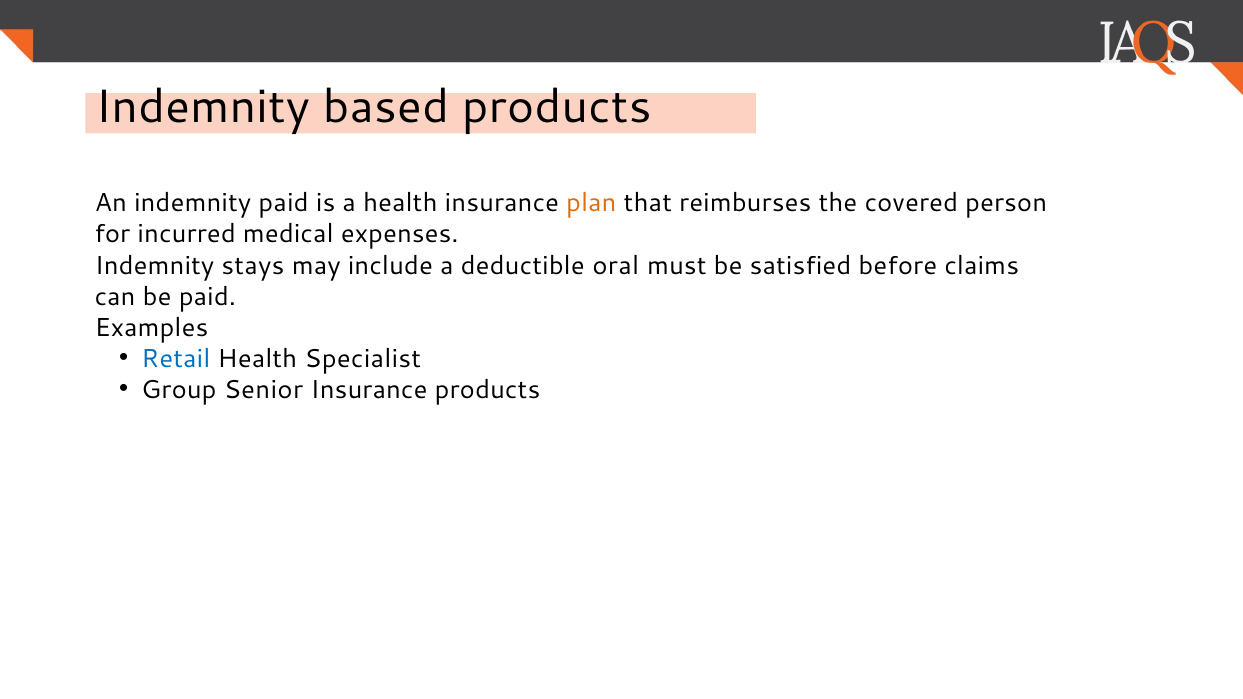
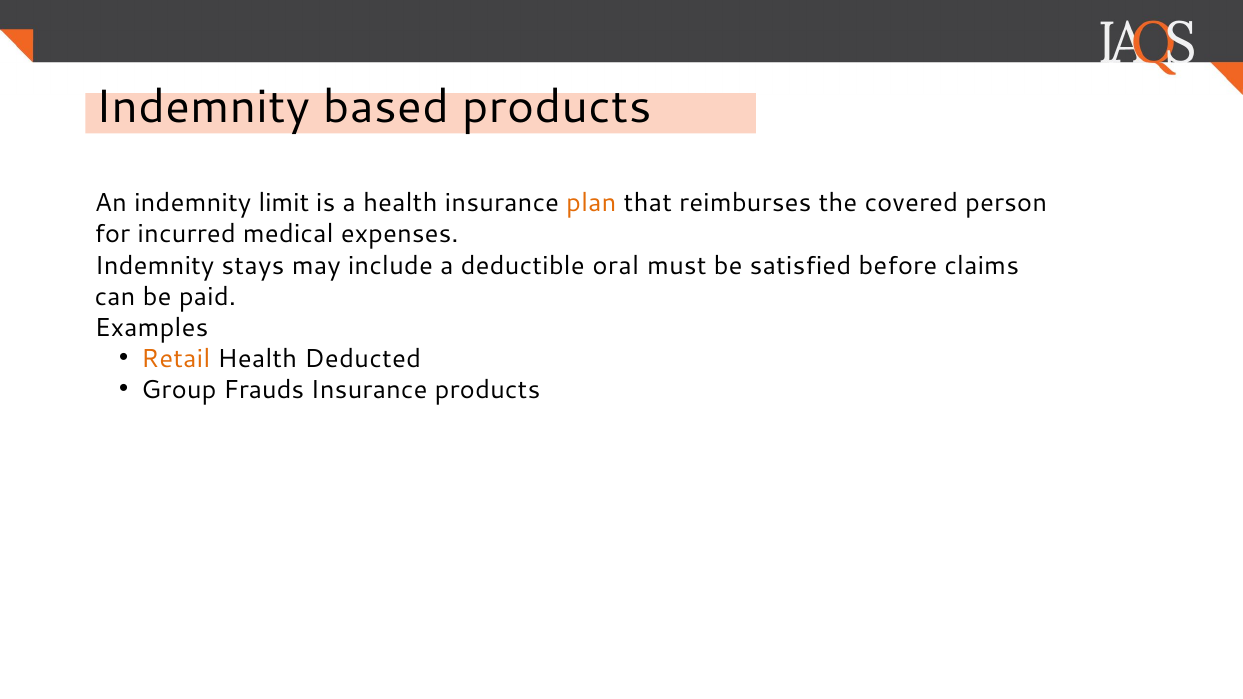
indemnity paid: paid -> limit
Retail colour: blue -> orange
Specialist: Specialist -> Deducted
Senior: Senior -> Frauds
